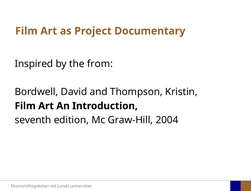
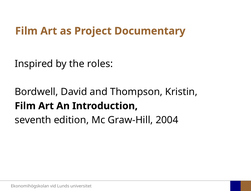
from: from -> roles
